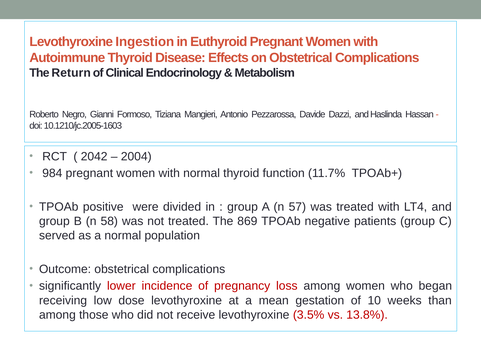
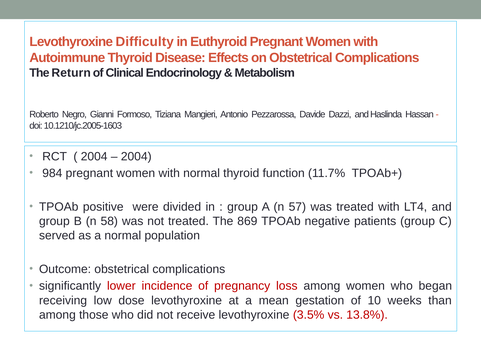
Ingestion: Ingestion -> Difﬁculty
2042 at (94, 157): 2042 -> 2004
